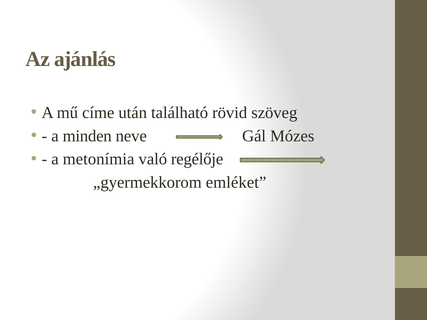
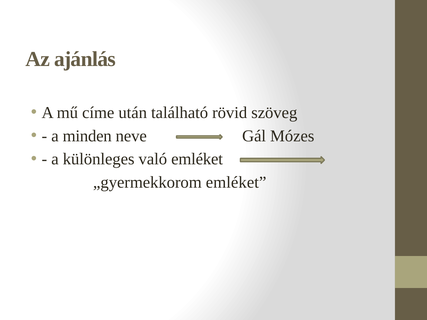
metonímia: metonímia -> különleges
való regélője: regélője -> emléket
